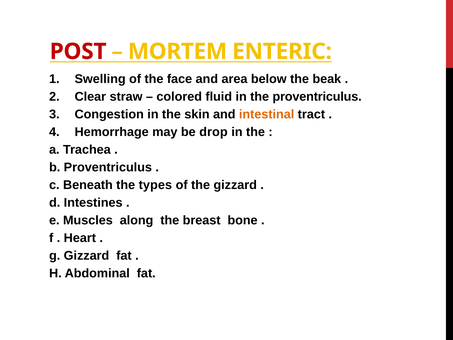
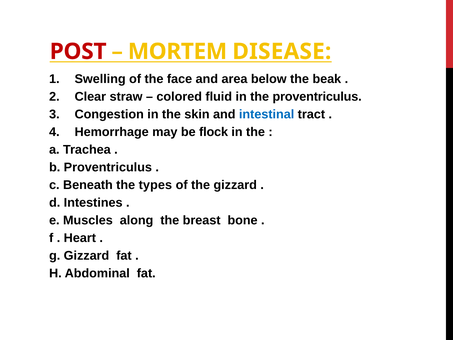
ENTERIC: ENTERIC -> DISEASE
intestinal colour: orange -> blue
drop: drop -> flock
